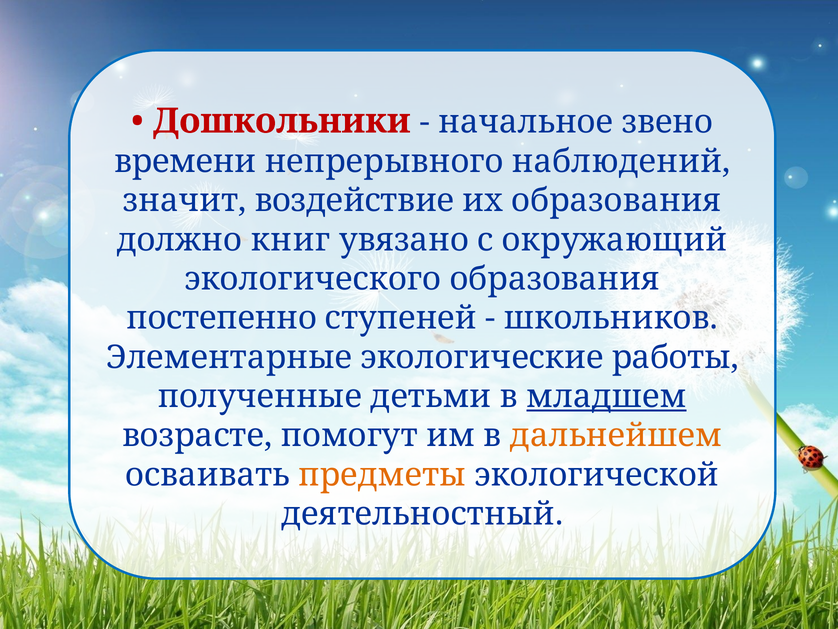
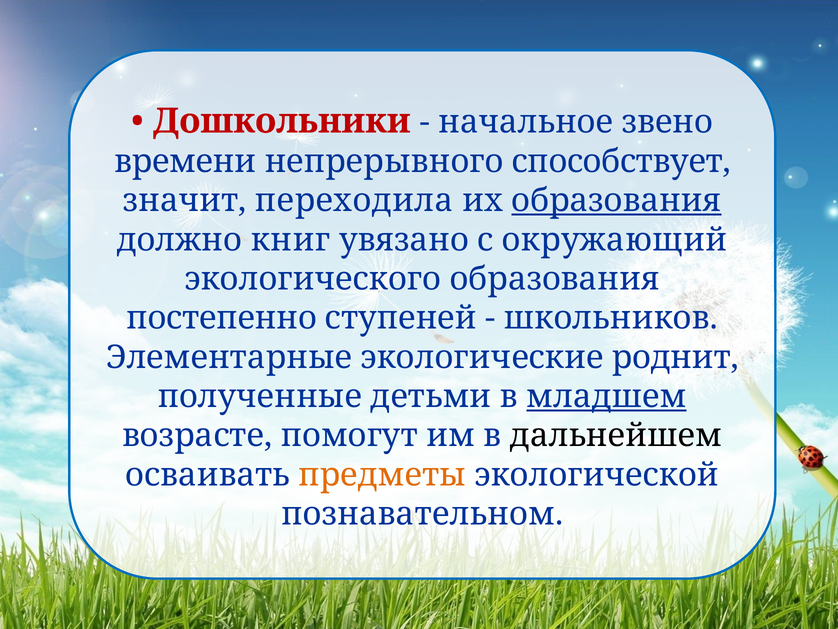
наблюдений: наблюдений -> способствует
воздействие: воздействие -> переходила
образования at (616, 200) underline: none -> present
работы: работы -> роднит
дальнейшем colour: orange -> black
деятельностный: деятельностный -> познавательном
